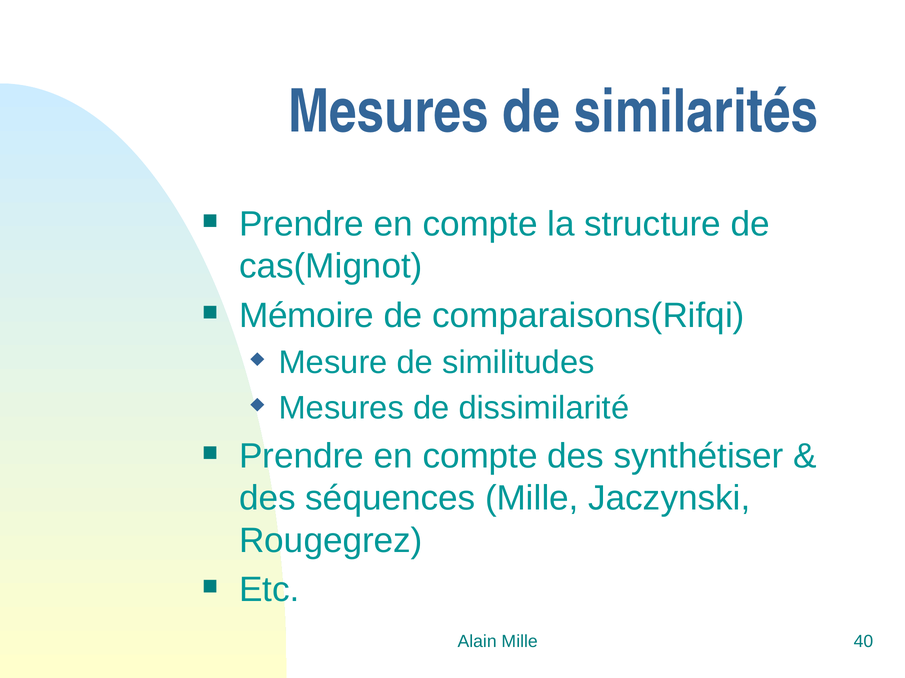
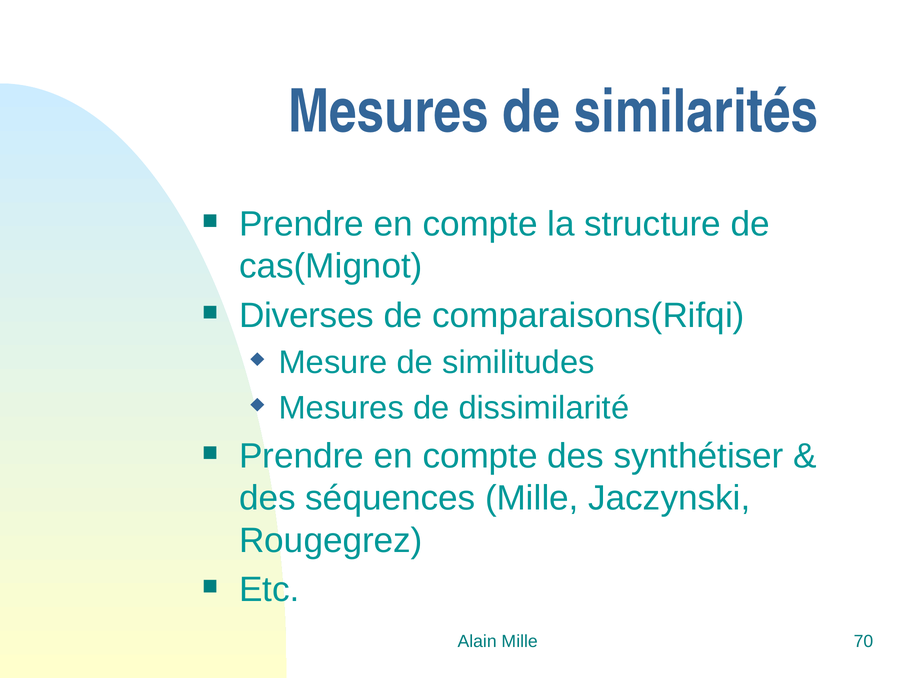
Mémoire: Mémoire -> Diverses
40: 40 -> 70
